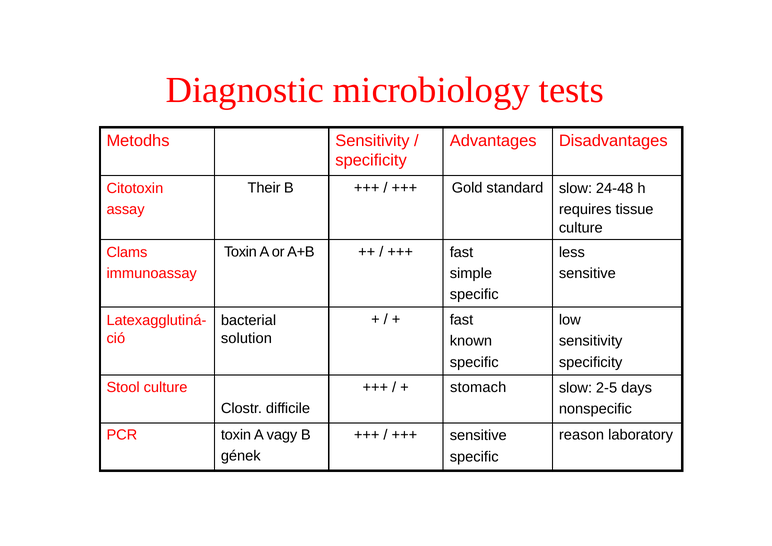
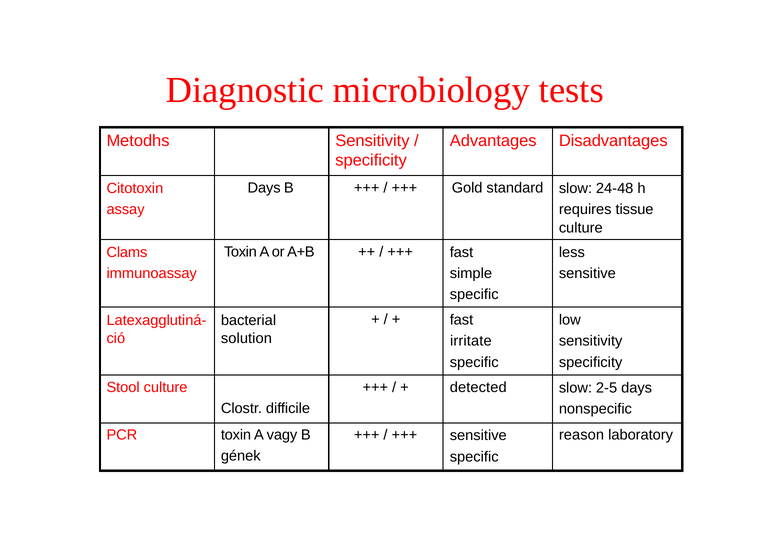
Their at (264, 188): Their -> Days
known: known -> irritate
stomach: stomach -> detected
